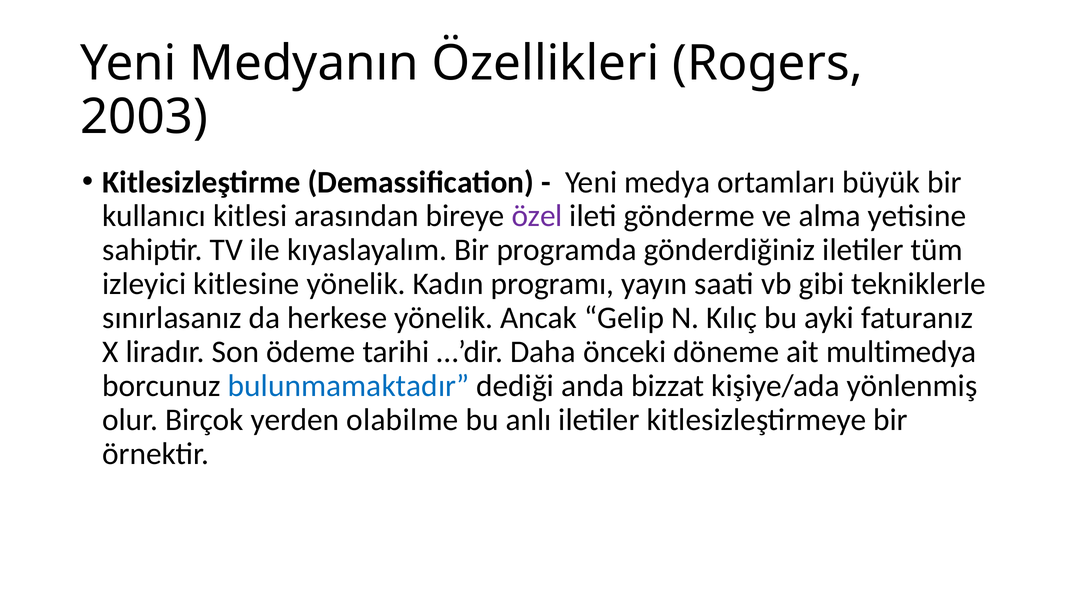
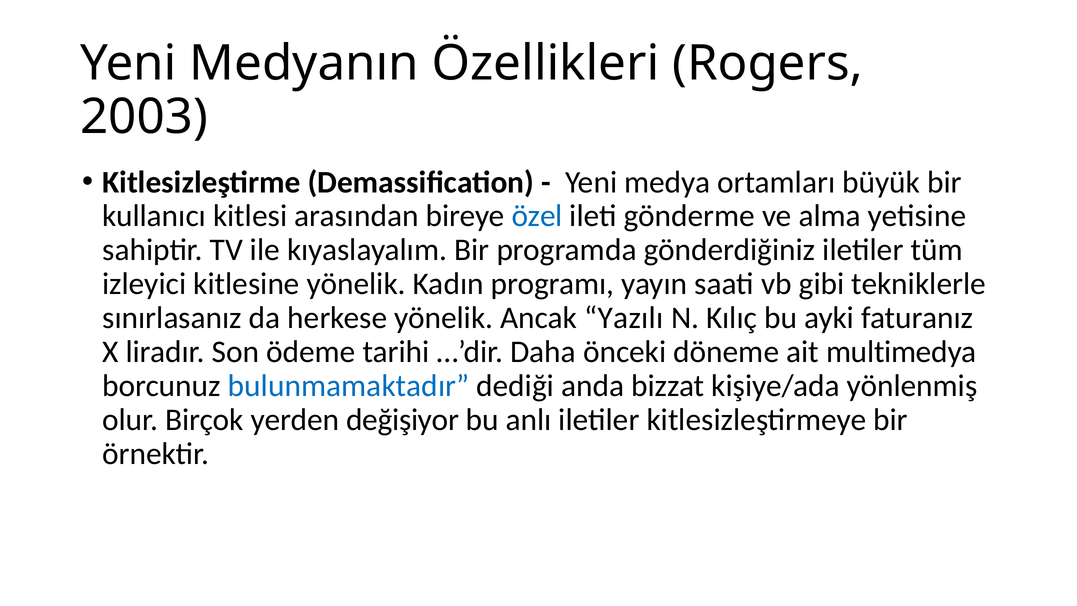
özel colour: purple -> blue
Gelip: Gelip -> Yazılı
olabilme: olabilme -> değişiyor
